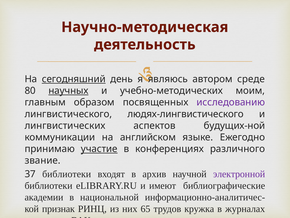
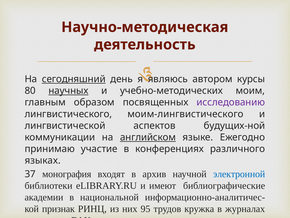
среде: среде -> курсы
людях-лингвистического: людях-лингвистического -> моим-лингвистического
лингвистических: лингвистических -> лингвистической
английском underline: none -> present
участие underline: present -> none
звание: звание -> языках
37 библиотеки: библиотеки -> монография
электронной colour: purple -> blue
65: 65 -> 95
